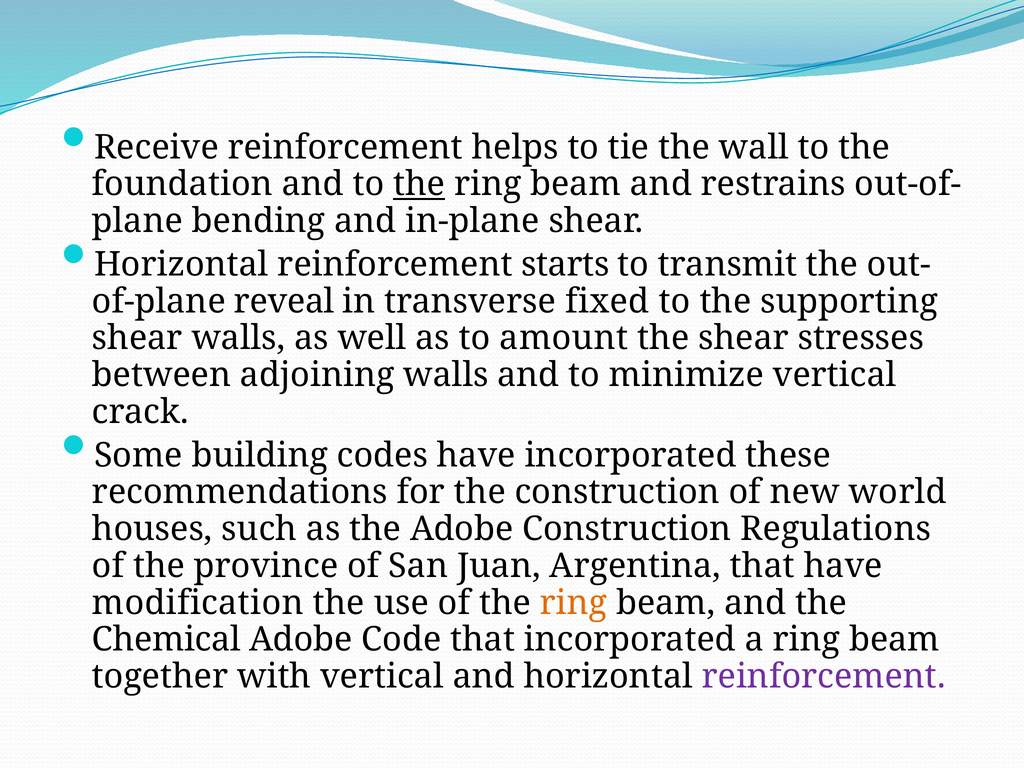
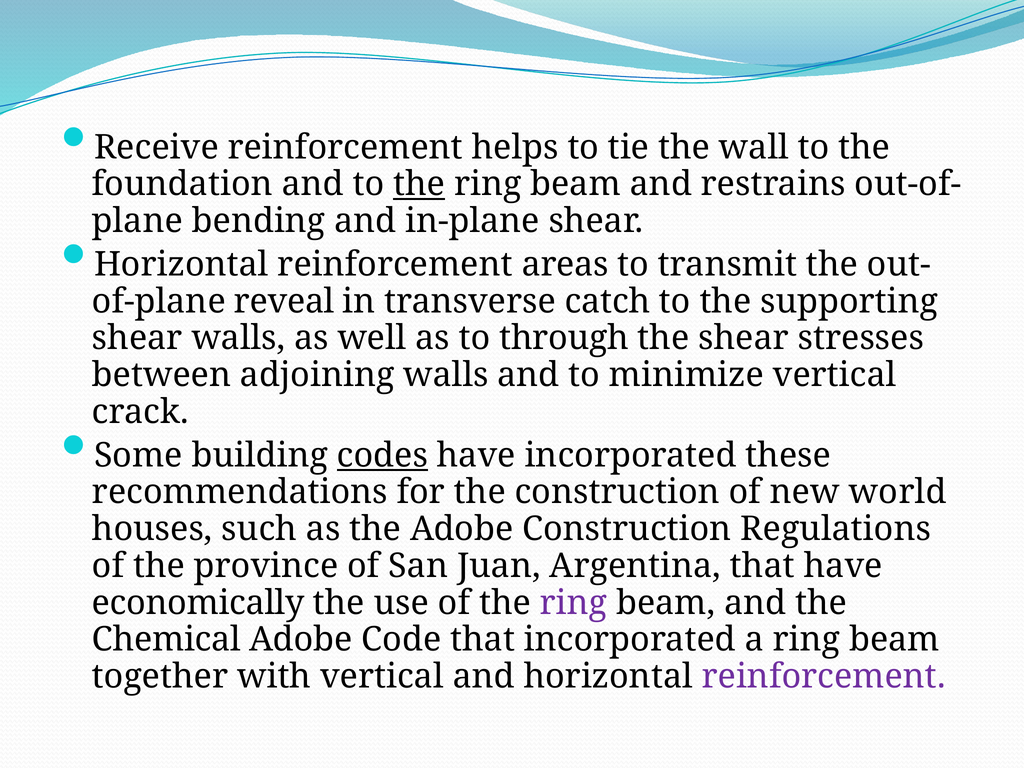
starts: starts -> areas
fixed: fixed -> catch
amount: amount -> through
codes underline: none -> present
modification: modification -> economically
ring at (574, 603) colour: orange -> purple
